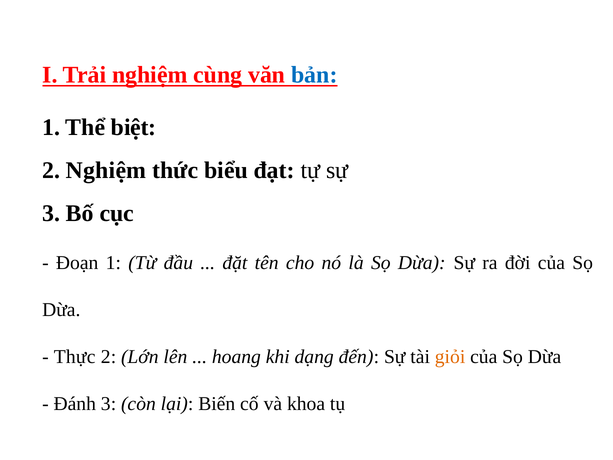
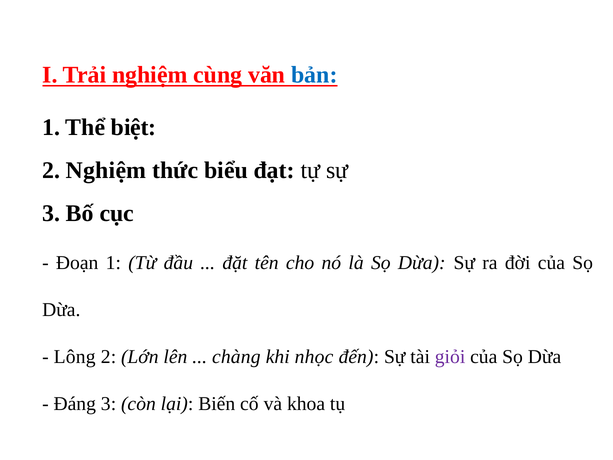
Thực: Thực -> Lông
hoang: hoang -> chàng
dạng: dạng -> nhọc
giỏi colour: orange -> purple
Đánh: Đánh -> Đáng
